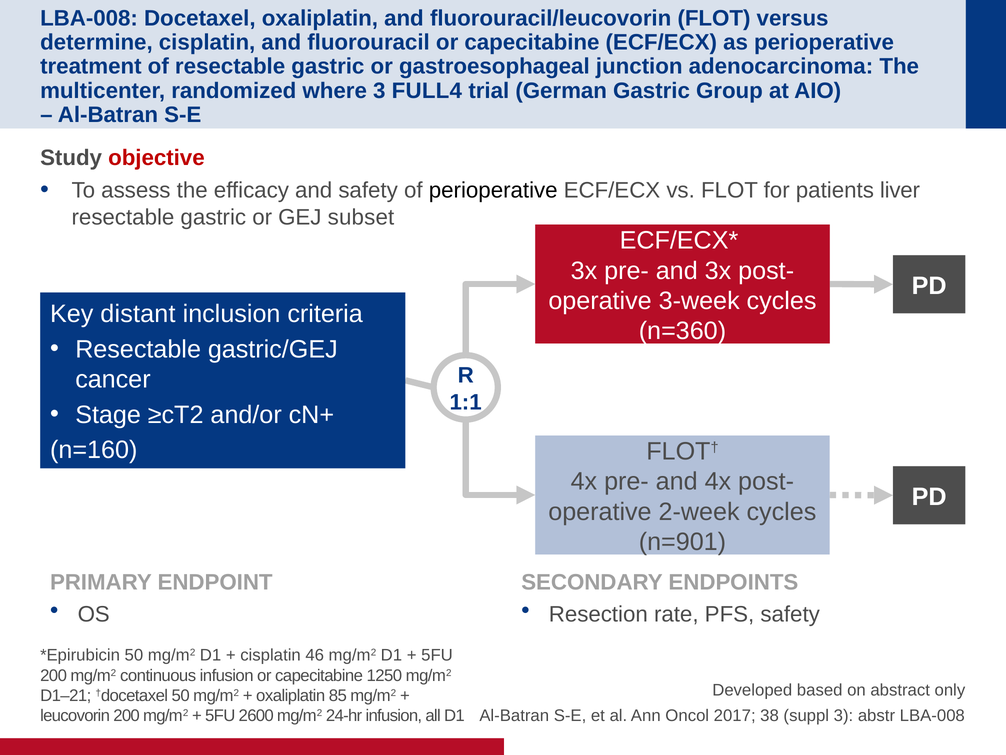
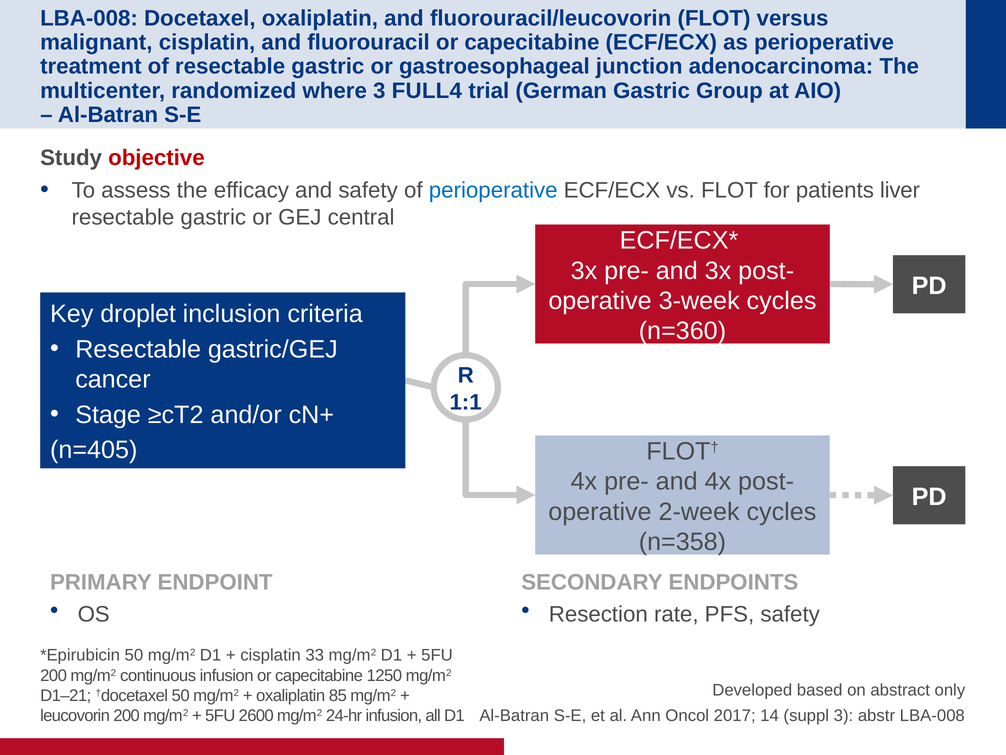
determine: determine -> malignant
perioperative at (493, 190) colour: black -> blue
subset: subset -> central
distant: distant -> droplet
n=160: n=160 -> n=405
n=901: n=901 -> n=358
46: 46 -> 33
38: 38 -> 14
